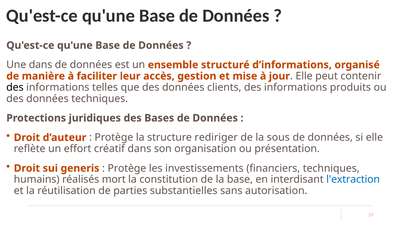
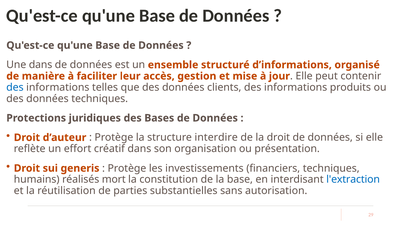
des at (15, 88) colour: black -> blue
rediriger: rediriger -> interdire
la sous: sous -> droit
